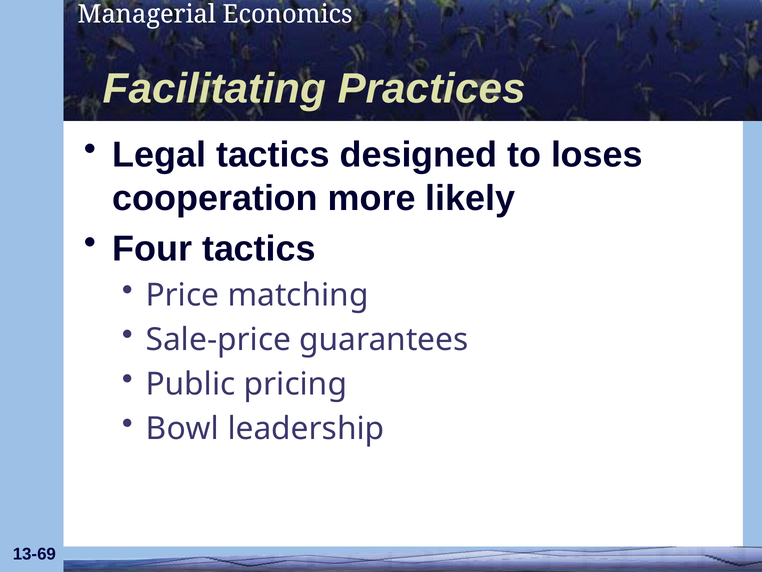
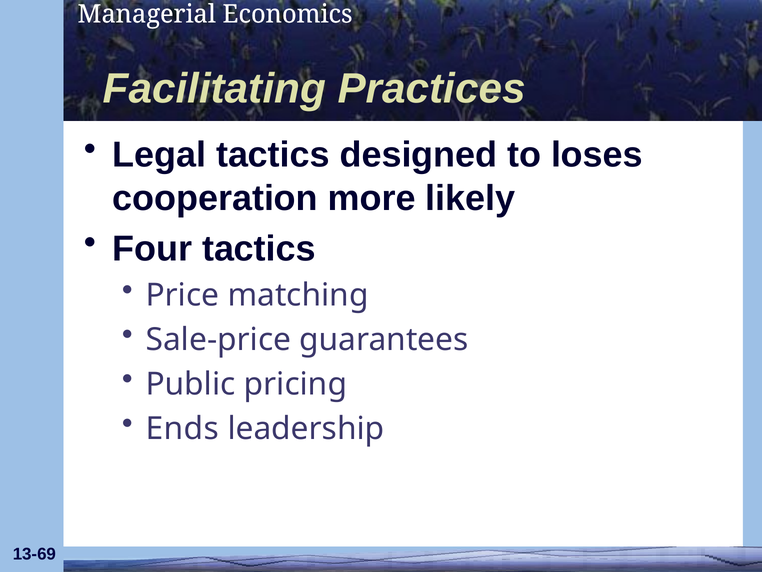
Bowl: Bowl -> Ends
